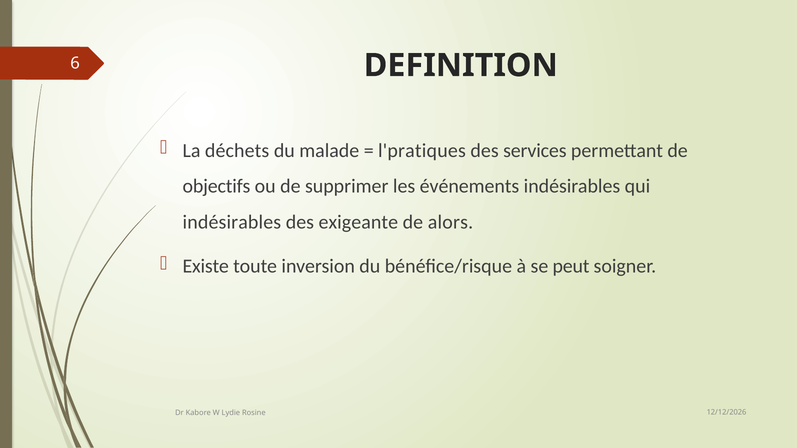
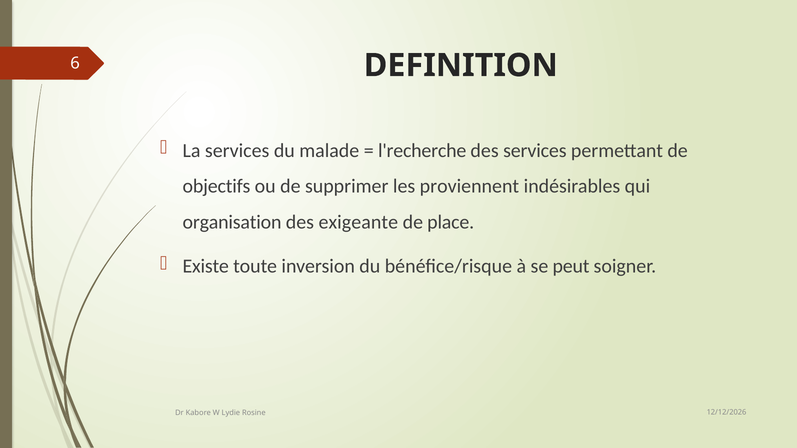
La déchets: déchets -> services
l'pratiques: l'pratiques -> l'recherche
événements: événements -> proviennent
indésirables at (232, 222): indésirables -> organisation
alors: alors -> place
